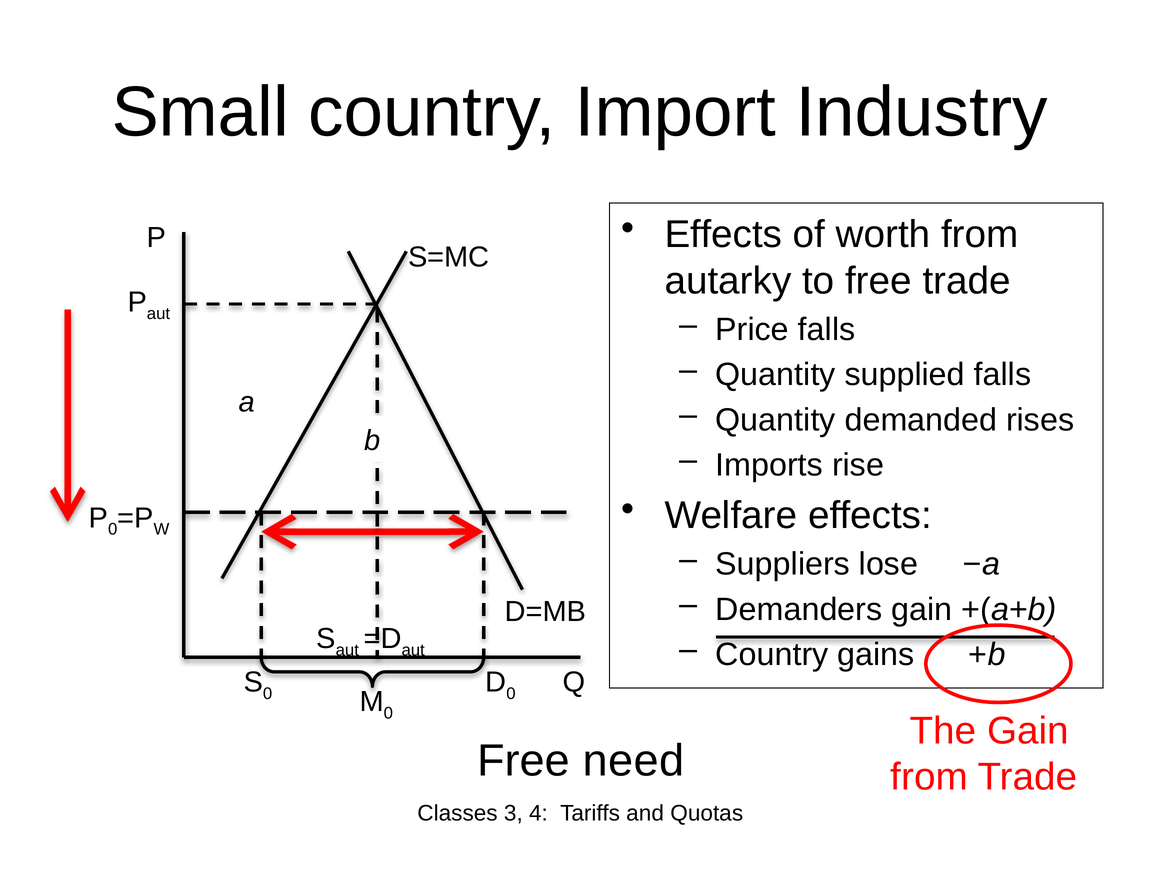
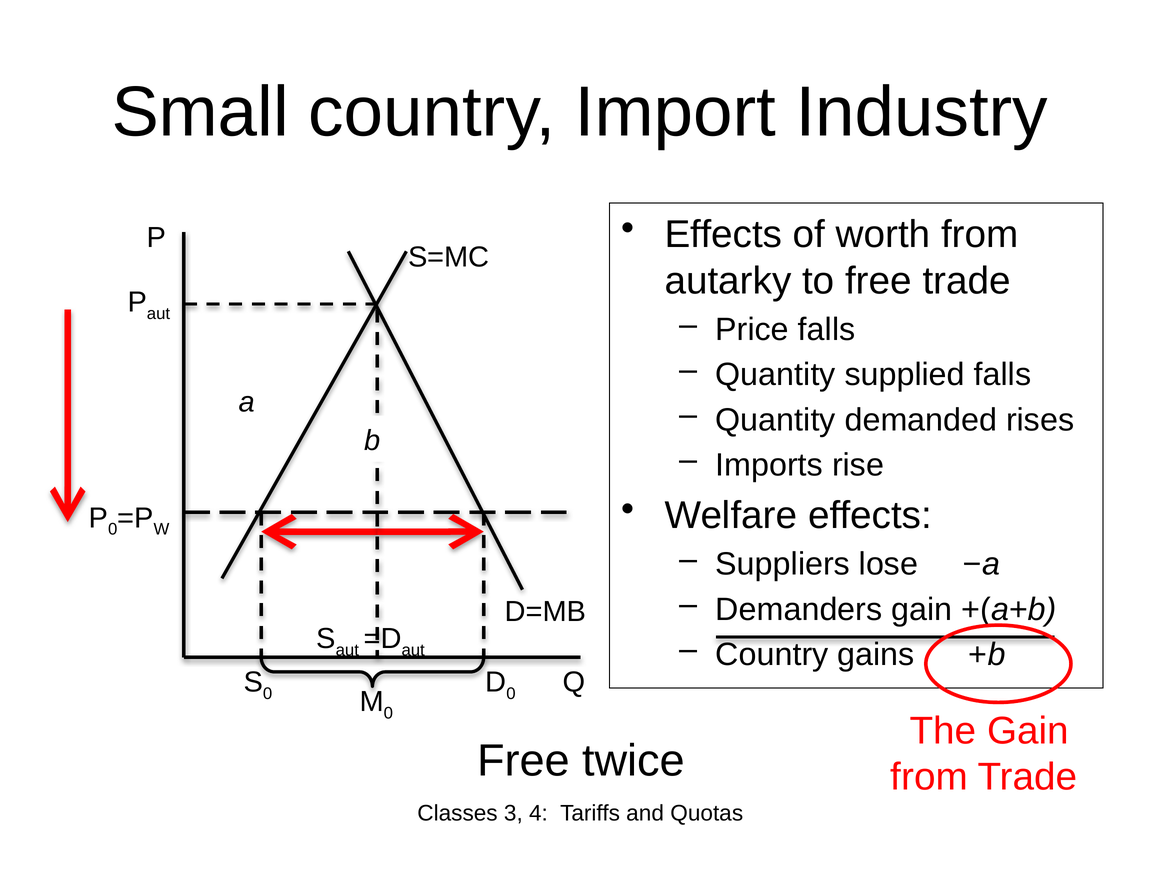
need: need -> twice
